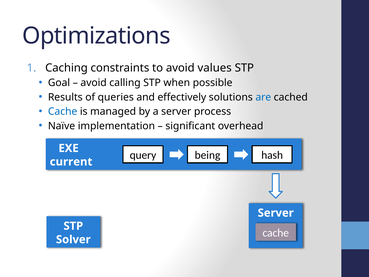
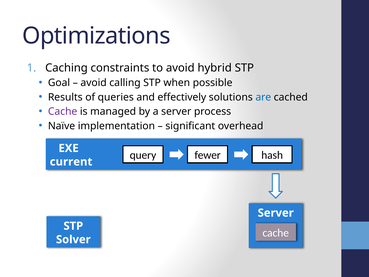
values: values -> hybrid
Cache at (63, 111) colour: blue -> purple
being: being -> fewer
